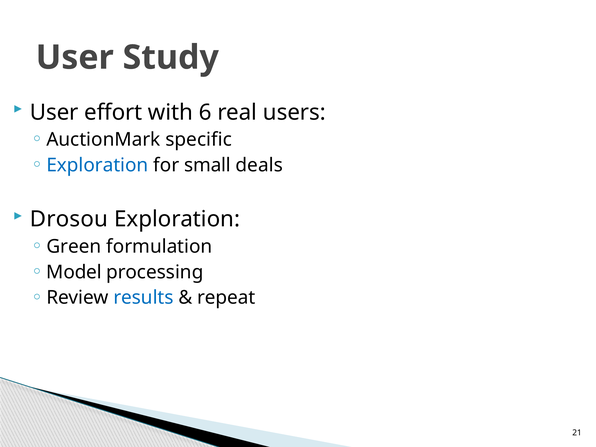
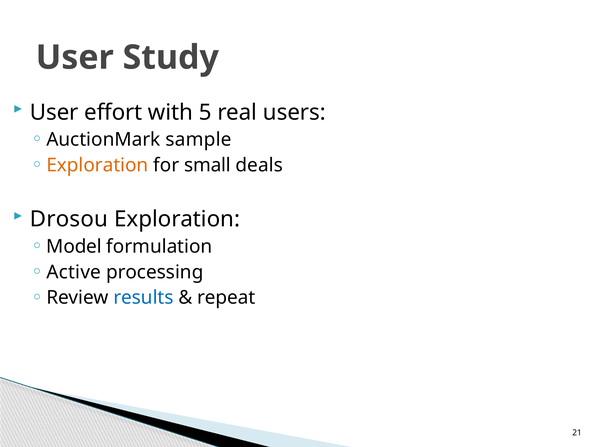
6: 6 -> 5
specific: specific -> sample
Exploration at (97, 165) colour: blue -> orange
Green: Green -> Model
Model: Model -> Active
